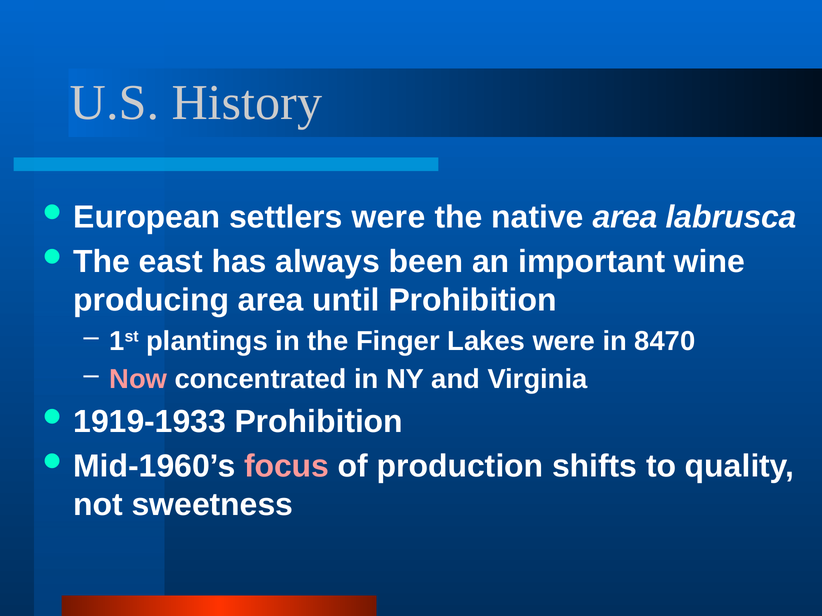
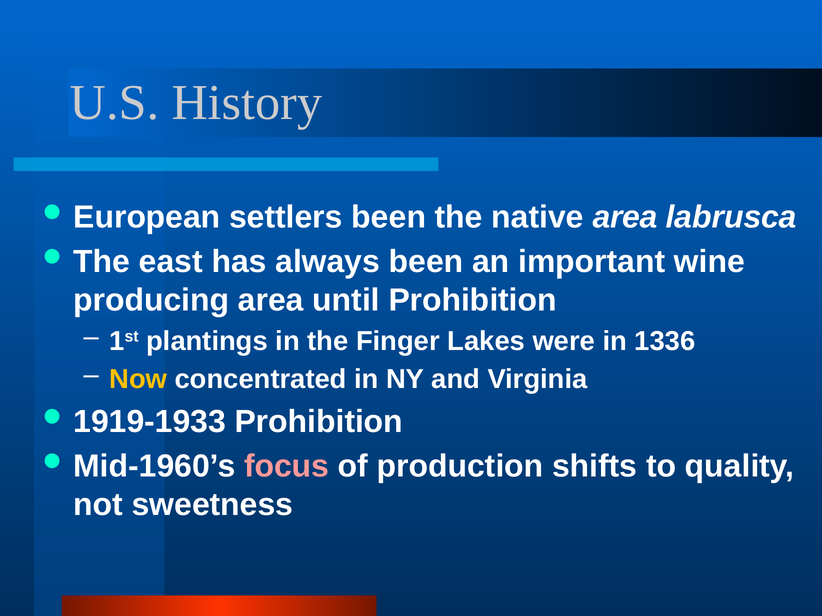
settlers were: were -> been
8470: 8470 -> 1336
Now colour: pink -> yellow
